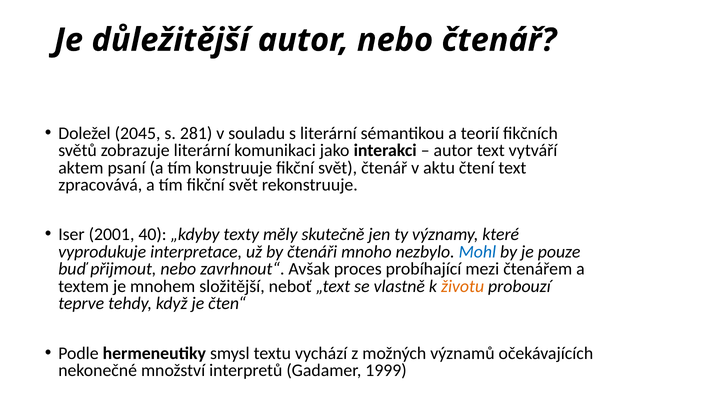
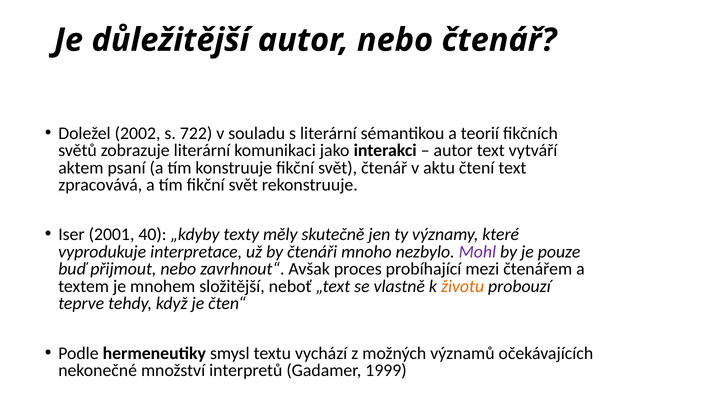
2045: 2045 -> 2002
281: 281 -> 722
Mohl colour: blue -> purple
